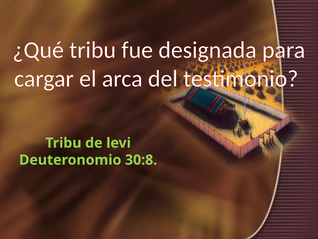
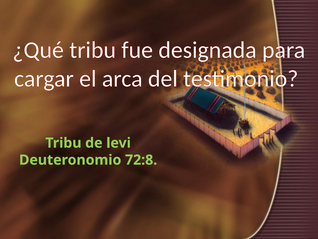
30:8: 30:8 -> 72:8
